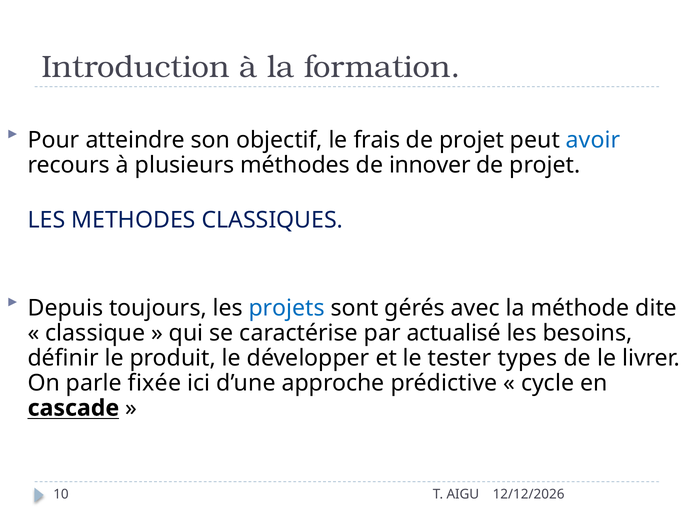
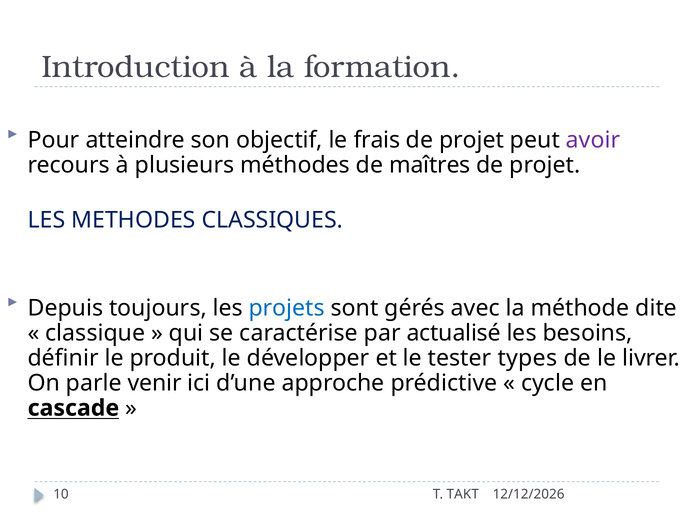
avoir colour: blue -> purple
innover: innover -> maîtres
fixée: fixée -> venir
AIGU: AIGU -> TAKT
